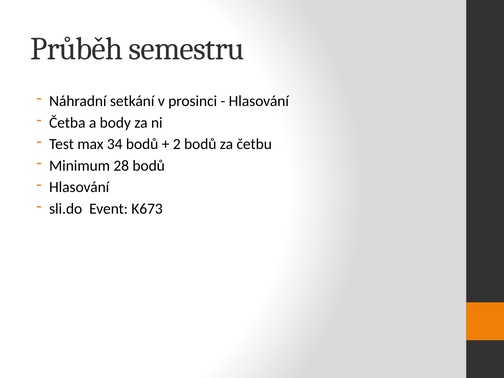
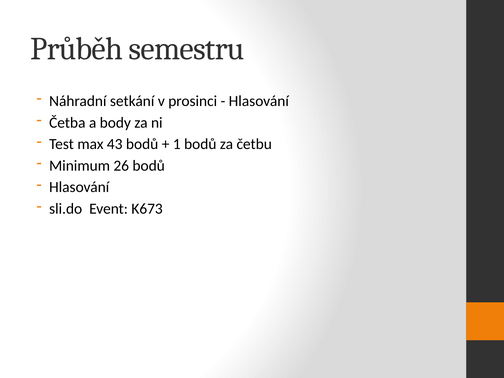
34: 34 -> 43
2: 2 -> 1
28: 28 -> 26
